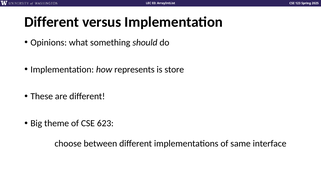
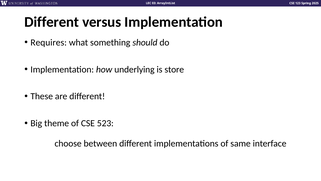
Opinions: Opinions -> Requires
represents: represents -> underlying
623: 623 -> 523
